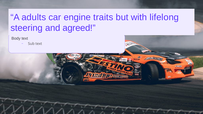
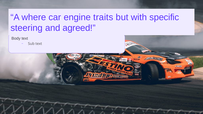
adults: adults -> where
lifelong: lifelong -> specific
